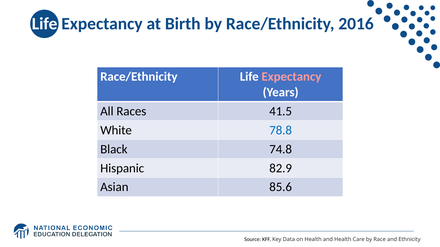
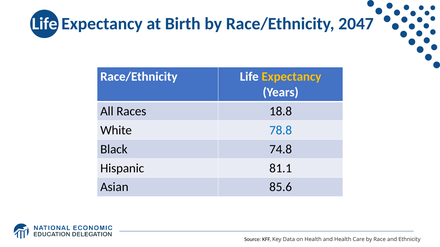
2016: 2016 -> 2047
Expectancy at (291, 77) colour: pink -> yellow
41.5: 41.5 -> 18.8
82.9: 82.9 -> 81.1
